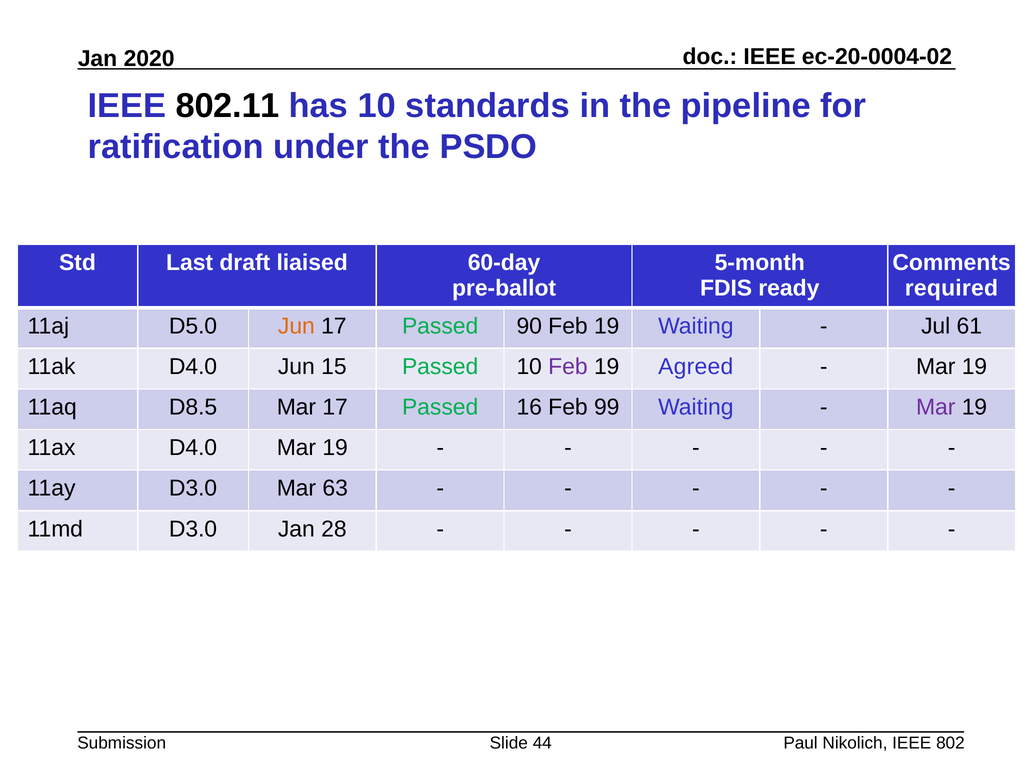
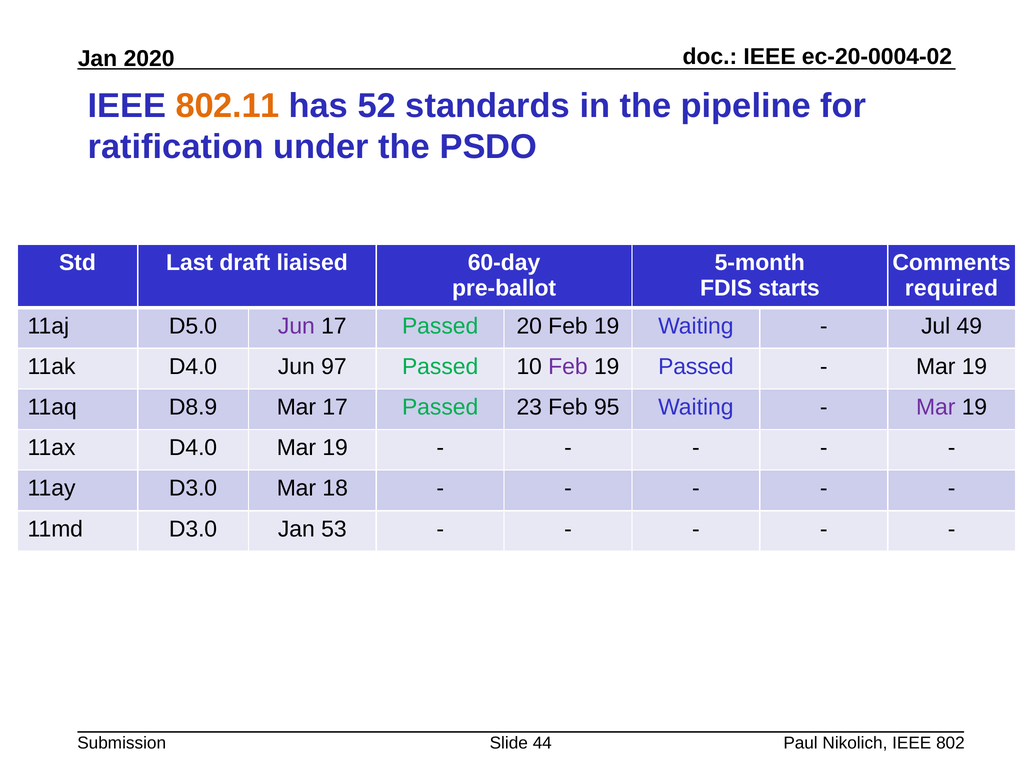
802.11 colour: black -> orange
has 10: 10 -> 52
ready: ready -> starts
Jun at (296, 326) colour: orange -> purple
90: 90 -> 20
61: 61 -> 49
15: 15 -> 97
19 Agreed: Agreed -> Passed
D8.5: D8.5 -> D8.9
16: 16 -> 23
99: 99 -> 95
63: 63 -> 18
28: 28 -> 53
